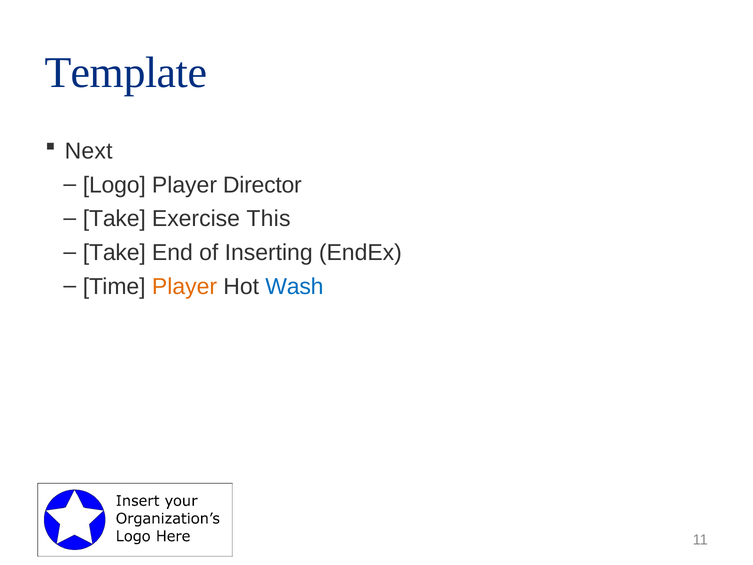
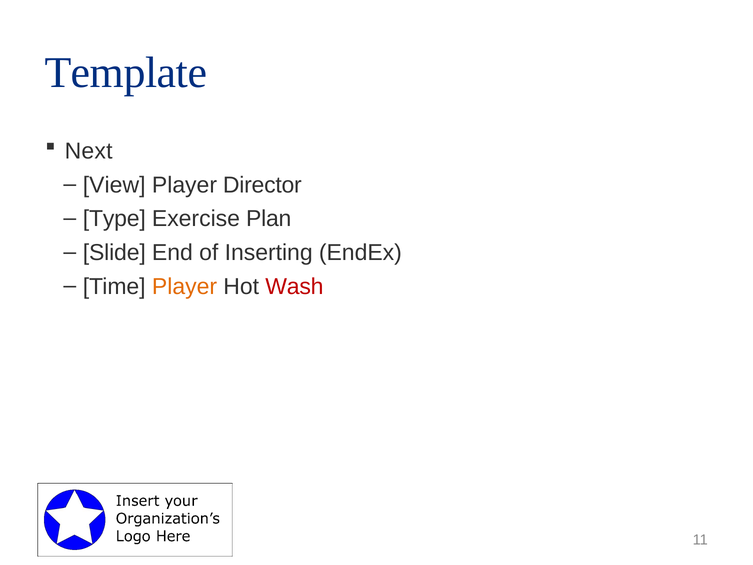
Logo: Logo -> View
Take at (114, 219): Take -> Type
This: This -> Plan
Take at (114, 253): Take -> Slide
Wash colour: blue -> red
